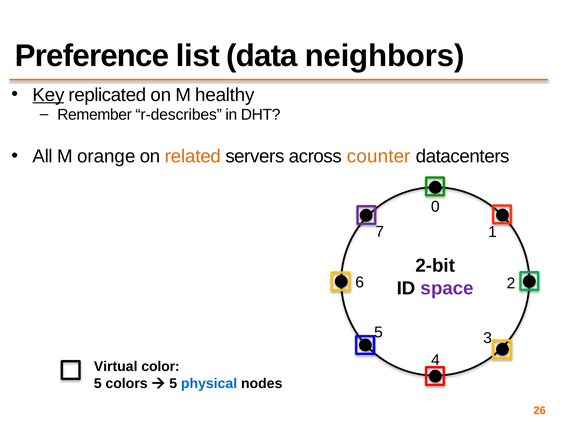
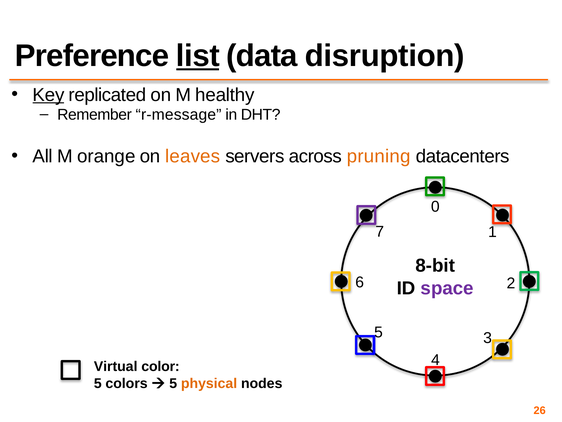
list underline: none -> present
neighbors: neighbors -> disruption
r-describes: r-describes -> r-message
related: related -> leaves
counter: counter -> pruning
2-bit: 2-bit -> 8-bit
physical colour: blue -> orange
